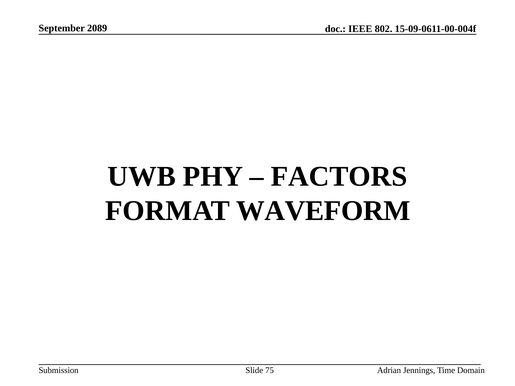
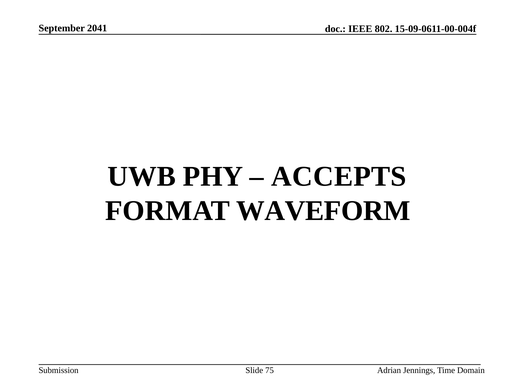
2089: 2089 -> 2041
FACTORS: FACTORS -> ACCEPTS
